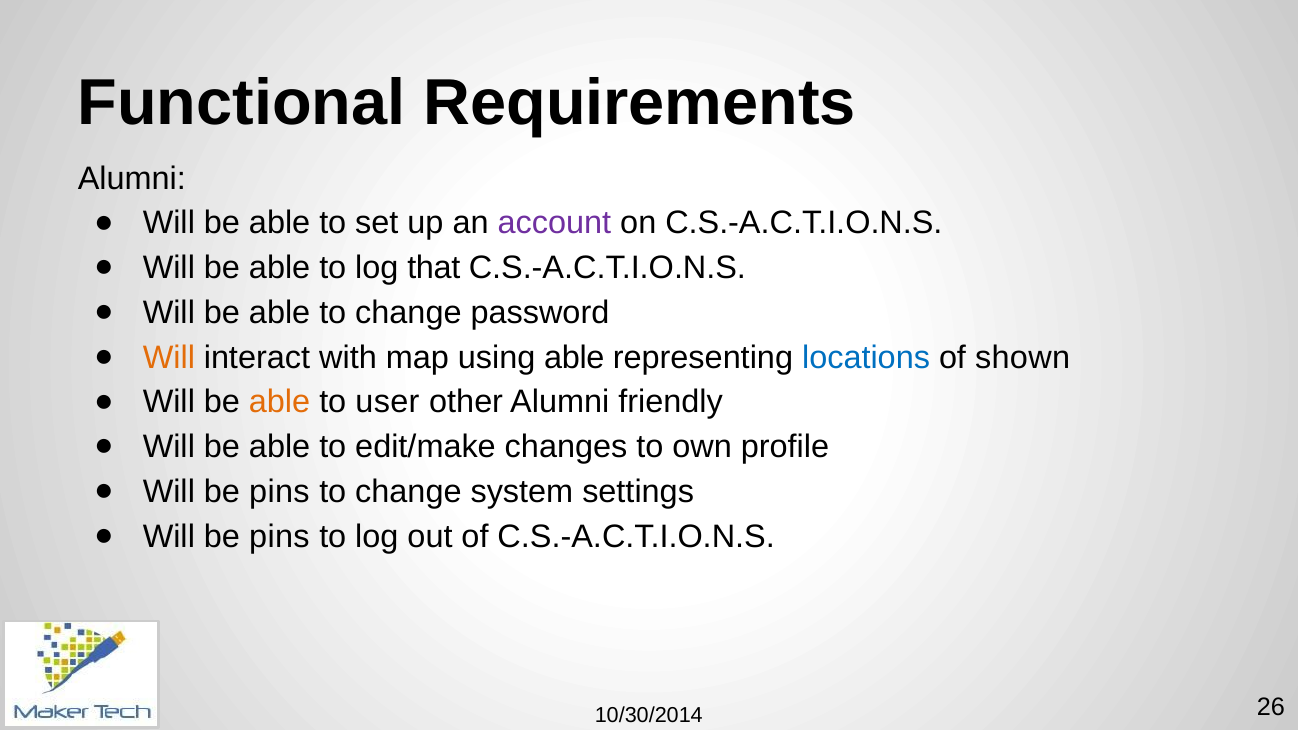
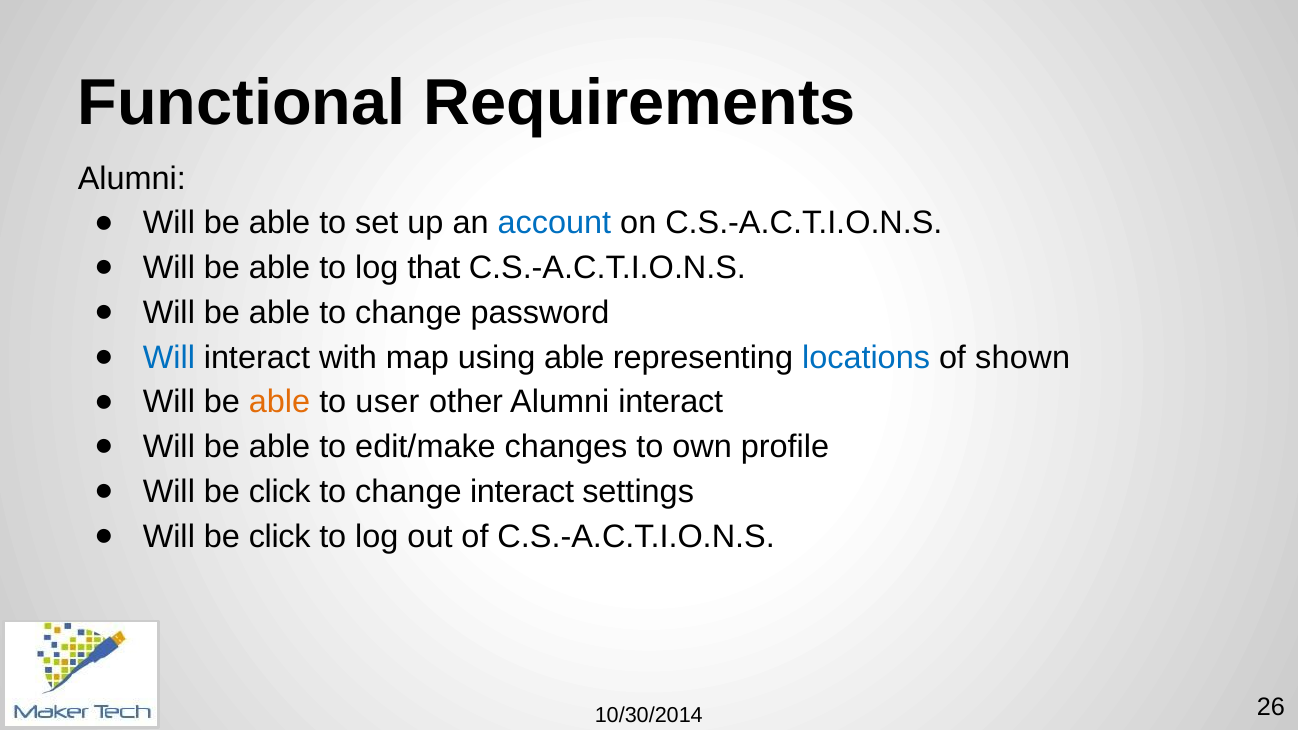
account colour: purple -> blue
Will at (169, 358) colour: orange -> blue
Alumni friendly: friendly -> interact
pins at (279, 492): pins -> click
change system: system -> interact
pins at (279, 537): pins -> click
